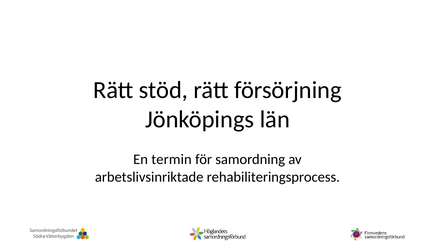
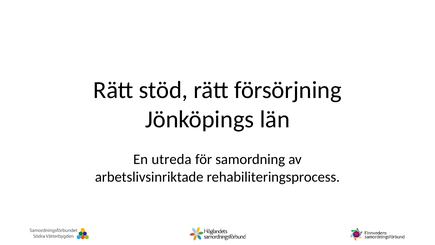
termin: termin -> utreda
